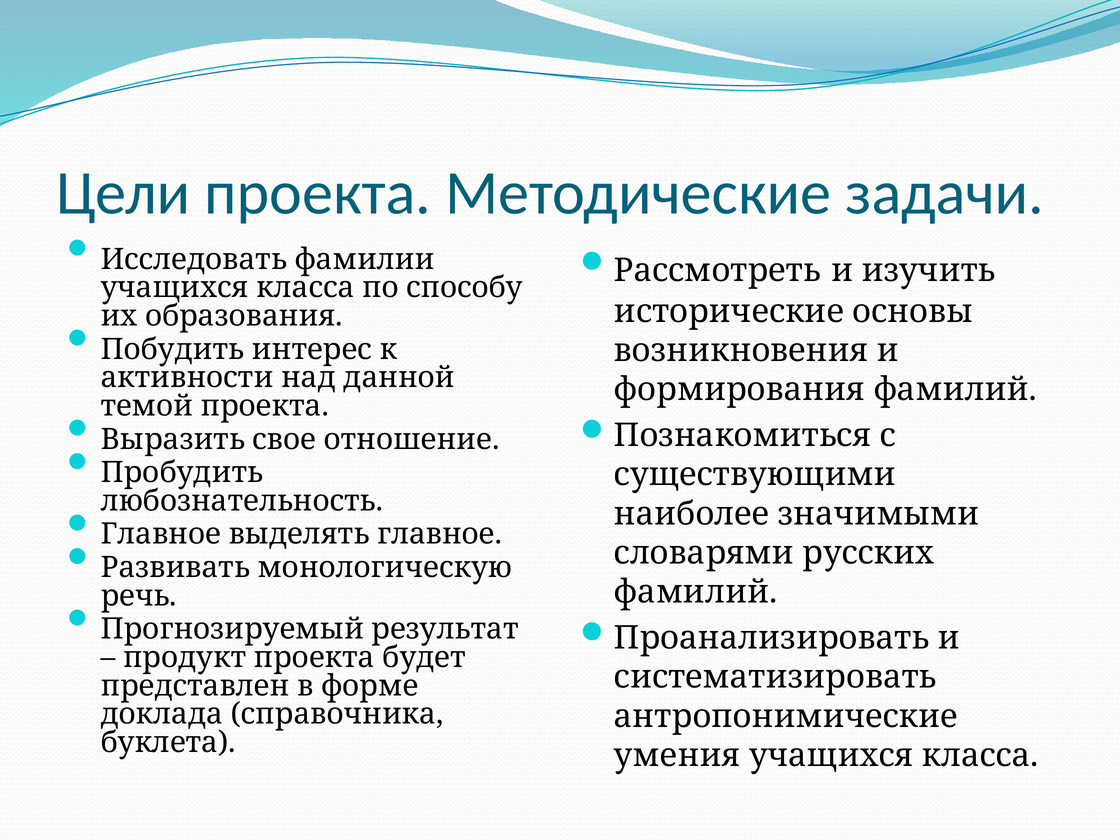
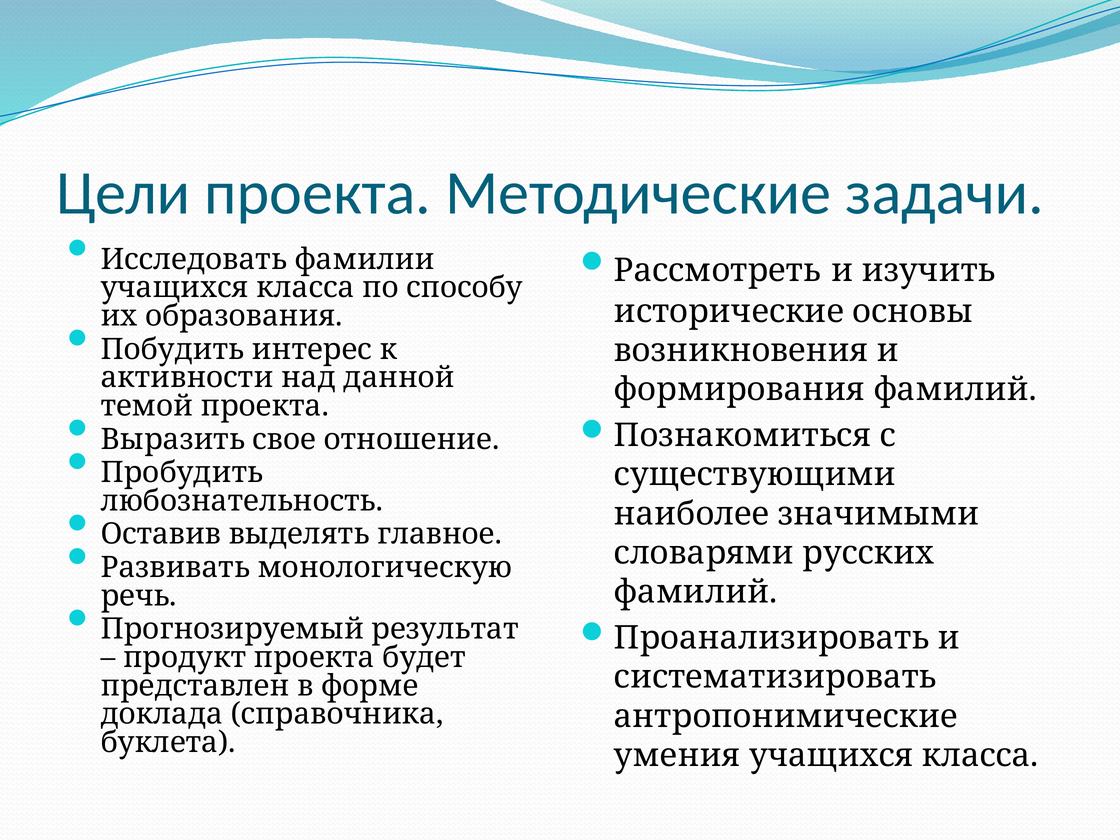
Главное at (161, 534): Главное -> Оставив
